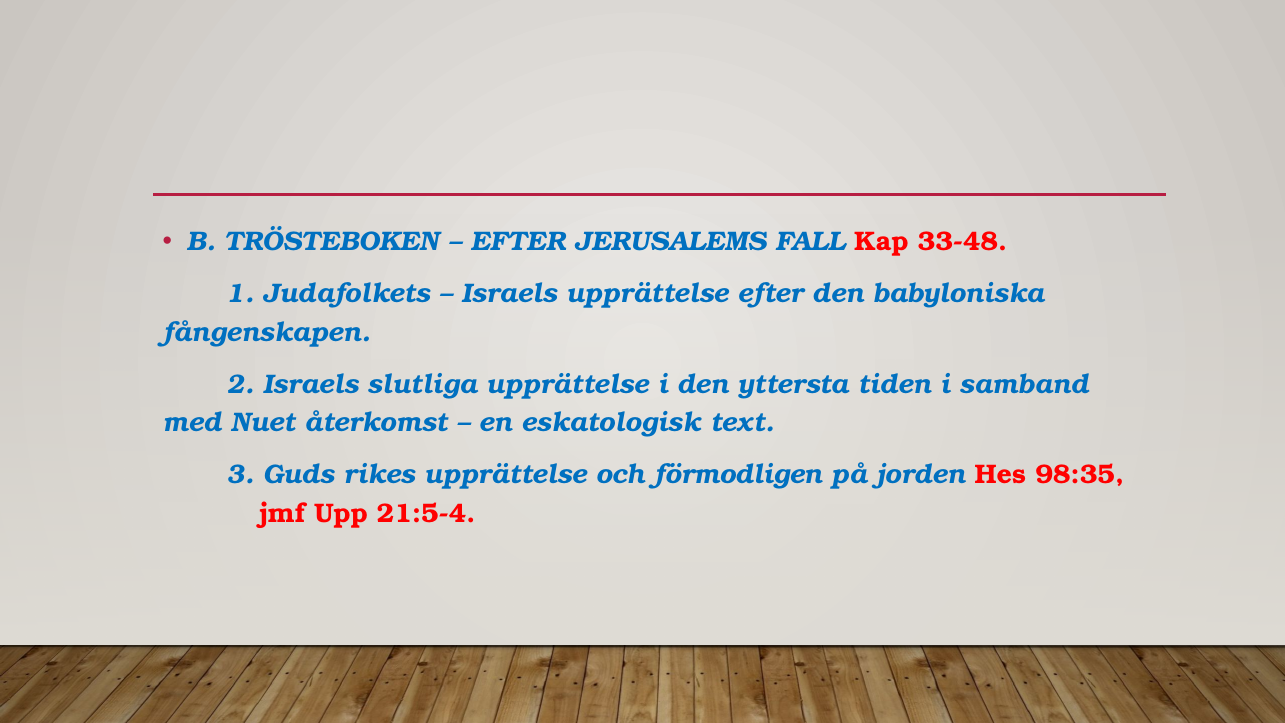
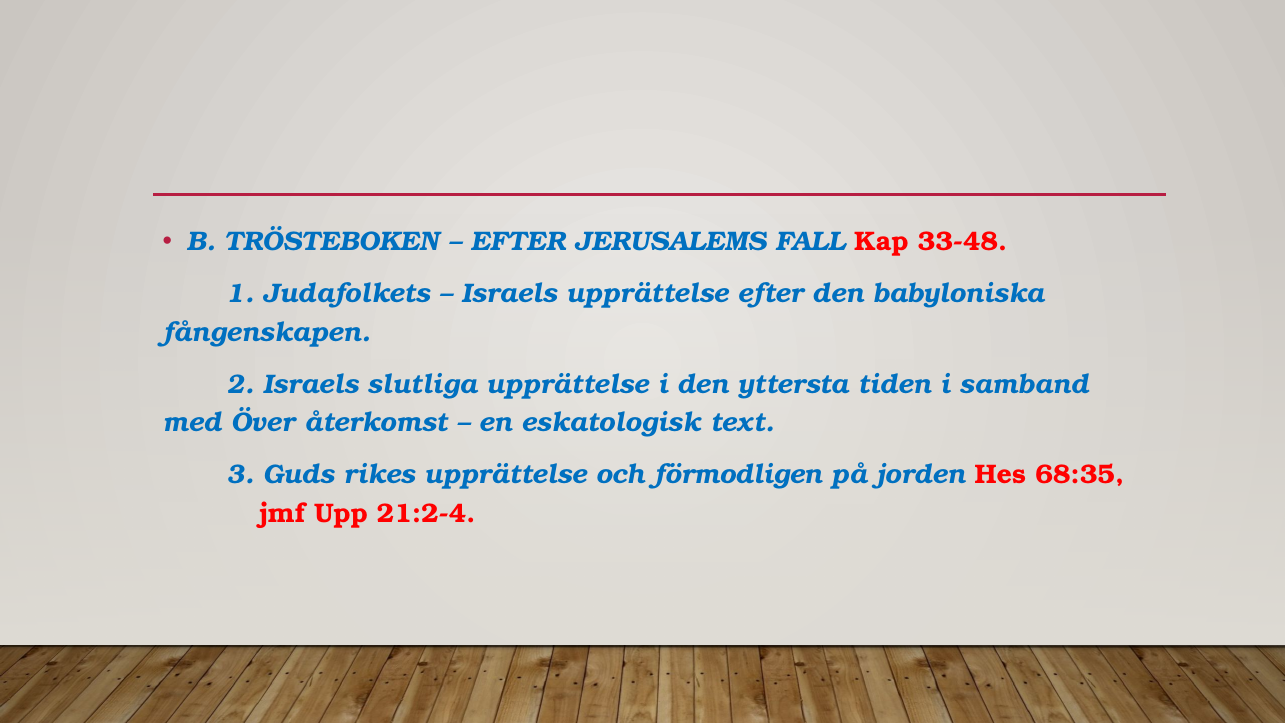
Nuet: Nuet -> Över
98:35: 98:35 -> 68:35
21:5-4: 21:5-4 -> 21:2-4
